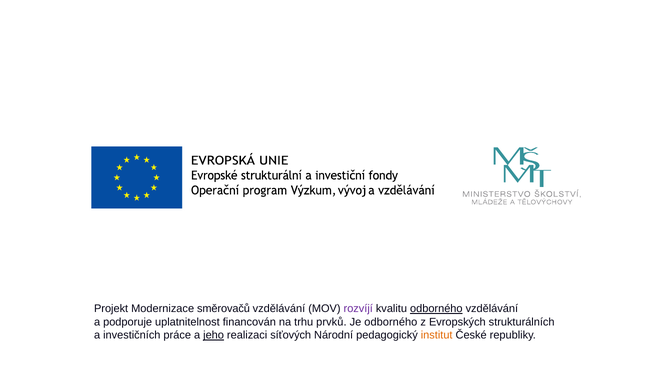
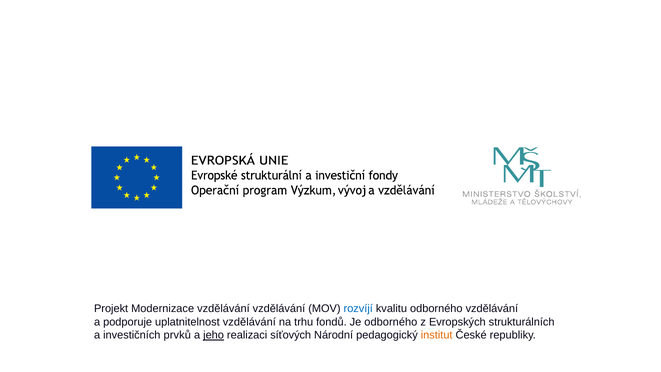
Modernizace směrovačů: směrovačů -> vzdělávání
rozvíjí colour: purple -> blue
odborného at (436, 309) underline: present -> none
uplatnitelnost financován: financován -> vzdělávání
prvků: prvků -> fondů
práce: práce -> prvků
